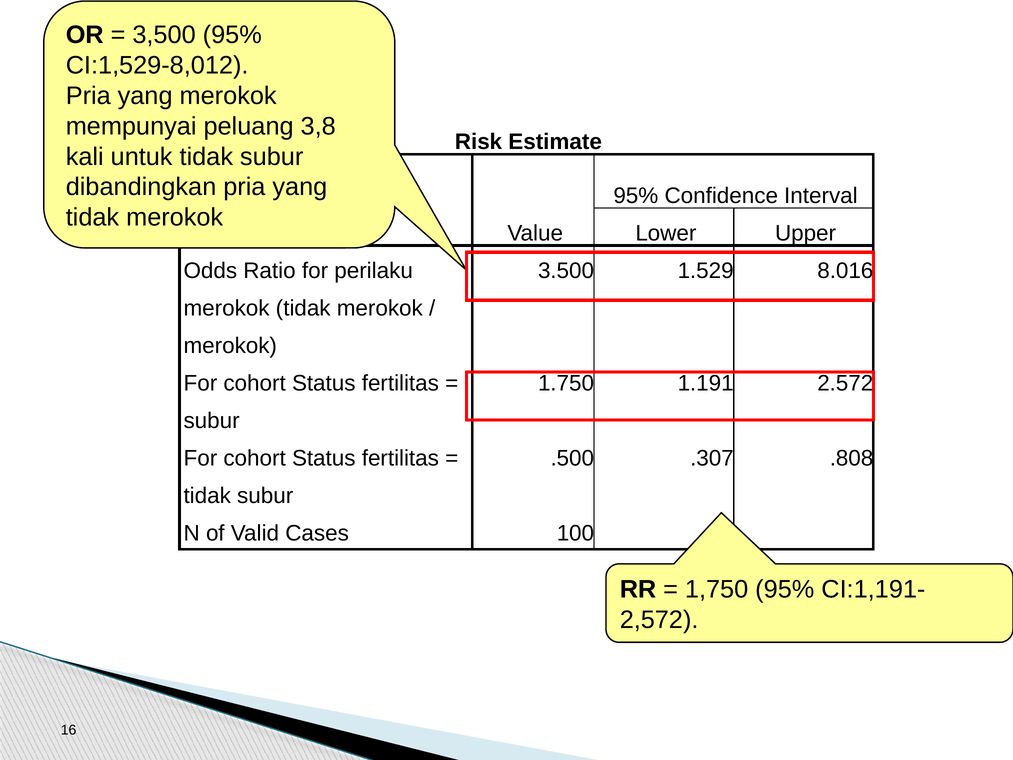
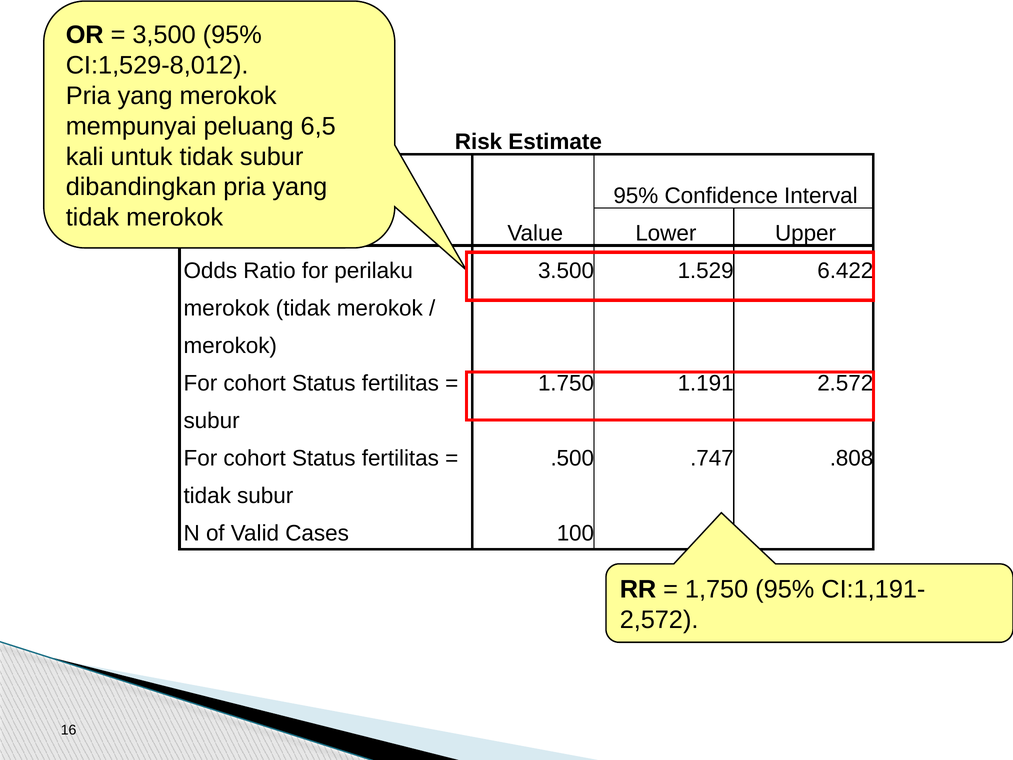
3,8: 3,8 -> 6,5
8.016: 8.016 -> 6.422
.307: .307 -> .747
